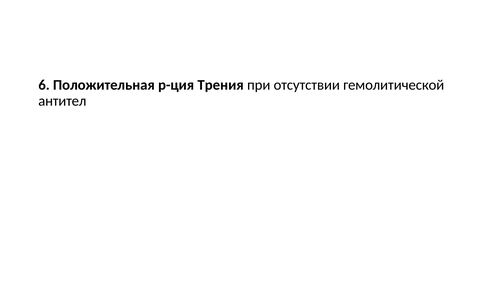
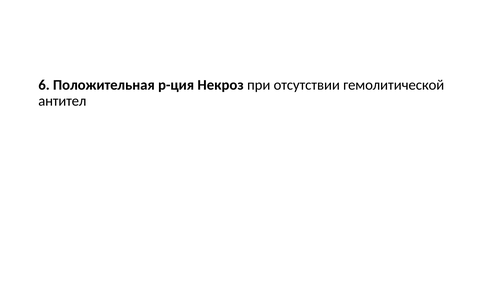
Трения: Трения -> Некроз
